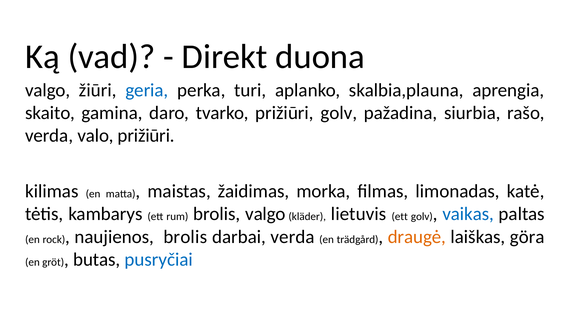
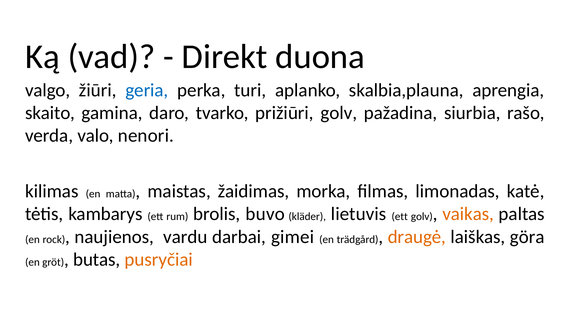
valo prižiūri: prižiūri -> nenori
brolis valgo: valgo -> buvo
vaikas colour: blue -> orange
naujienos brolis: brolis -> vardu
darbai verda: verda -> gimei
pusryčiai colour: blue -> orange
